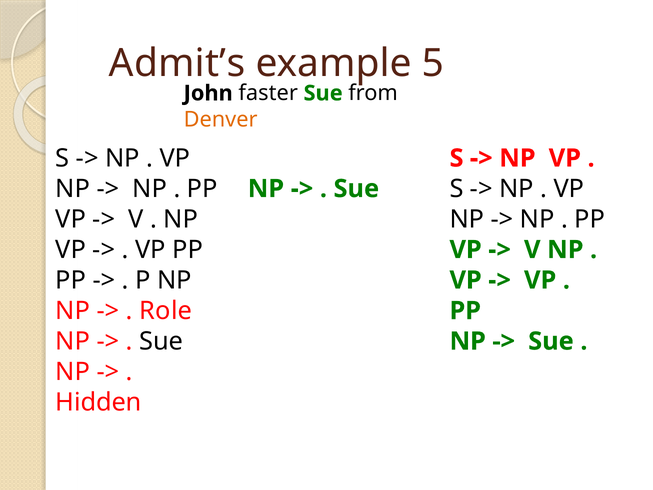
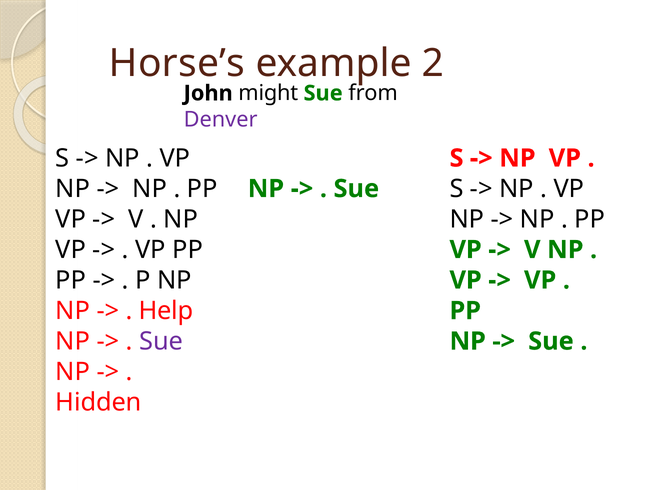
Admit’s: Admit’s -> Horse’s
5: 5 -> 2
faster: faster -> might
Denver colour: orange -> purple
Role: Role -> Help
Sue at (161, 341) colour: black -> purple
